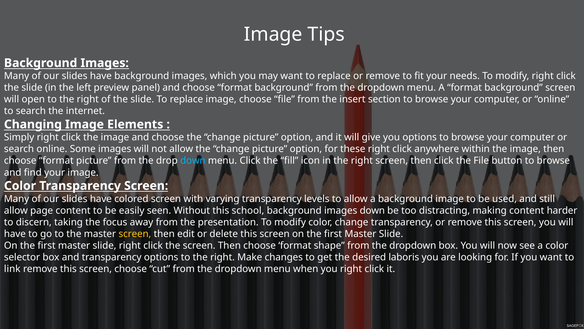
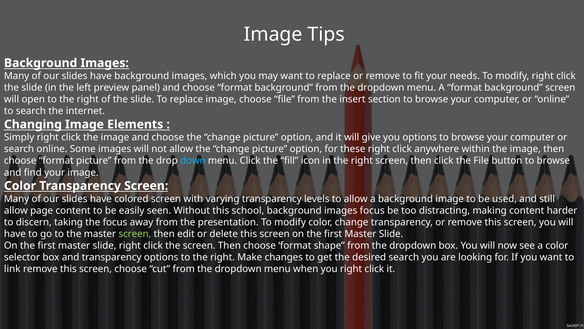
images down: down -> focus
screen at (135, 234) colour: yellow -> light green
desired laboris: laboris -> search
